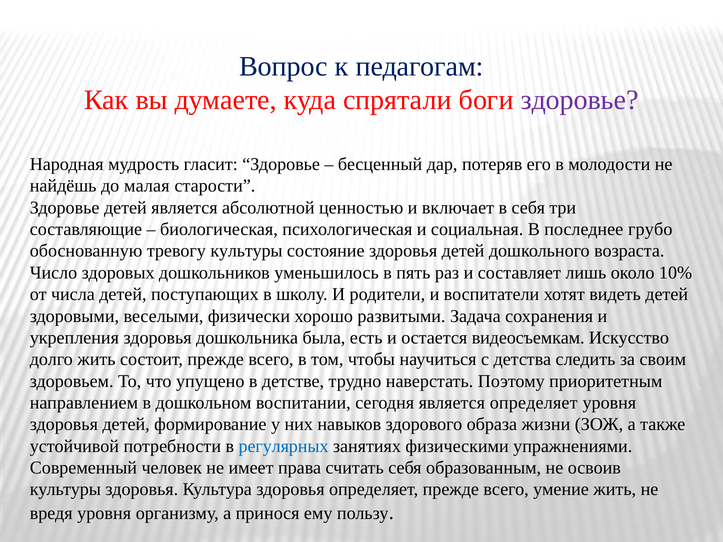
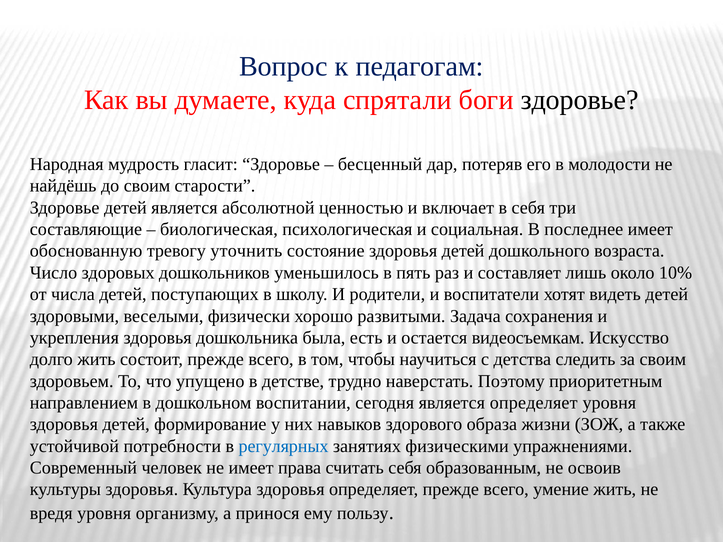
здоровье at (580, 100) colour: purple -> black
до малая: малая -> своим
последнее грубо: грубо -> имеет
тревогу культуры: культуры -> уточнить
